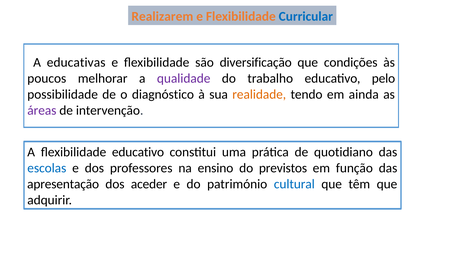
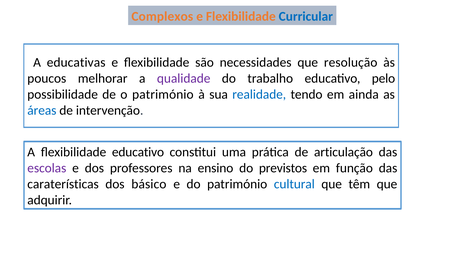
Realizarem: Realizarem -> Complexos
diversificação: diversificação -> necessidades
condições: condições -> resolução
o diagnóstico: diagnóstico -> património
realidade colour: orange -> blue
áreas colour: purple -> blue
quotidiano: quotidiano -> articulação
escolas colour: blue -> purple
apresentação: apresentação -> caraterísticas
aceder: aceder -> básico
